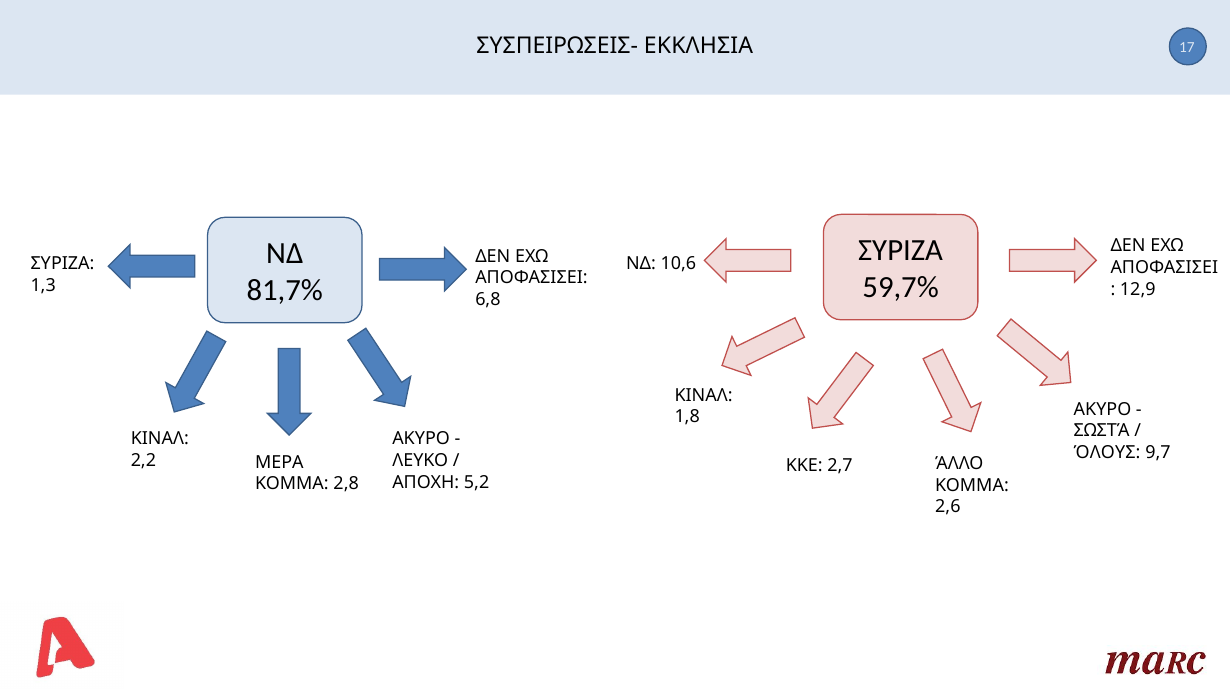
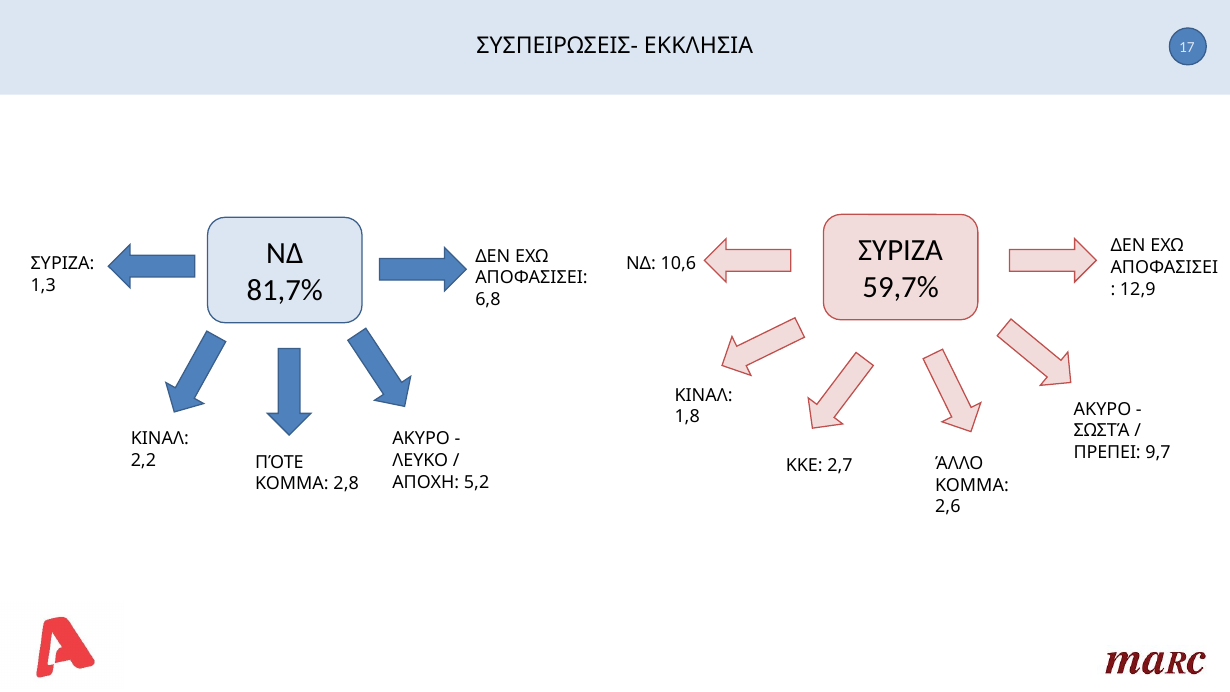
ΌΛΟΥΣ: ΌΛΟΥΣ -> ΠΡΕΠΕΙ
ΜΕΡΑ: ΜΕΡΑ -> ΠΌΤΕ
